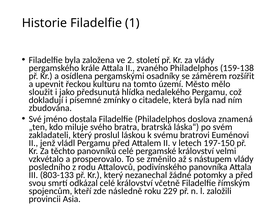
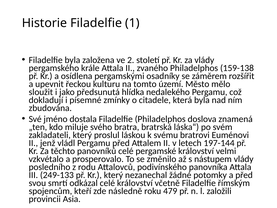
197-150: 197-150 -> 197-144
803-133: 803-133 -> 249-133
229: 229 -> 479
